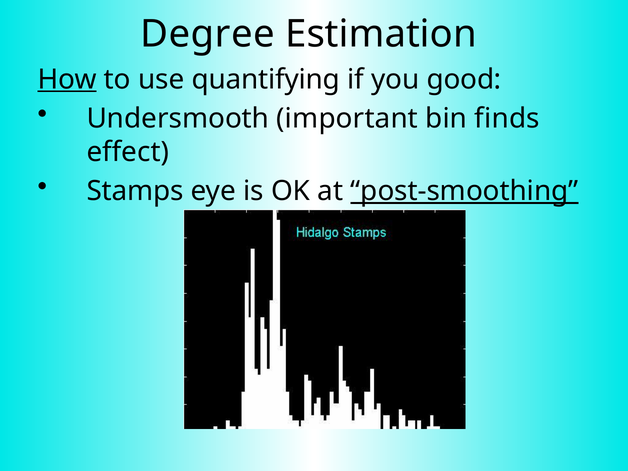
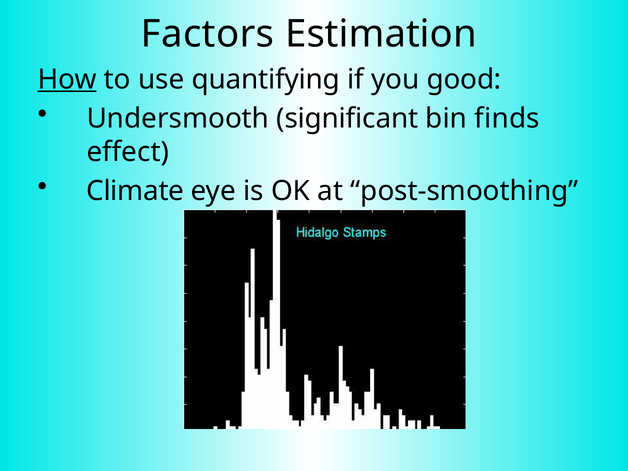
Degree: Degree -> Factors
important: important -> significant
Stamps: Stamps -> Climate
post-smoothing underline: present -> none
